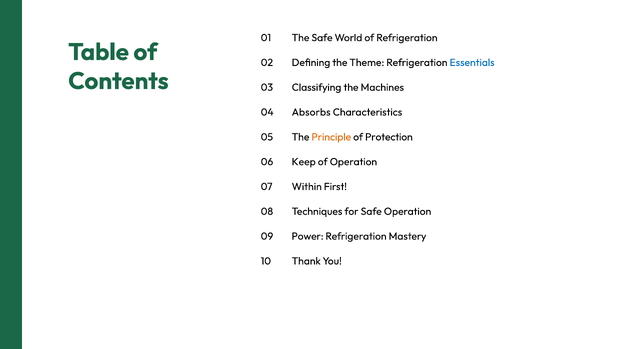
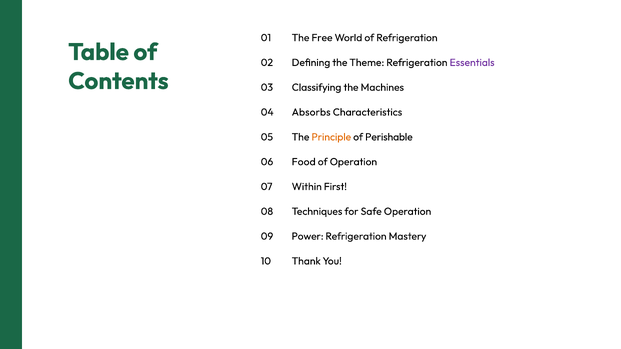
The Safe: Safe -> Free
Essentials colour: blue -> purple
Protection: Protection -> Perishable
Keep: Keep -> Food
